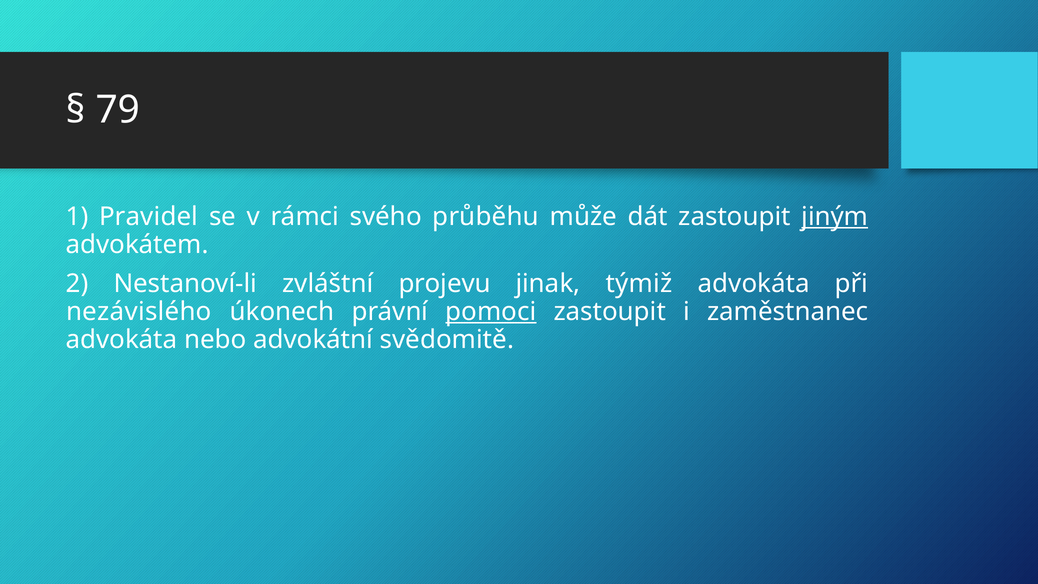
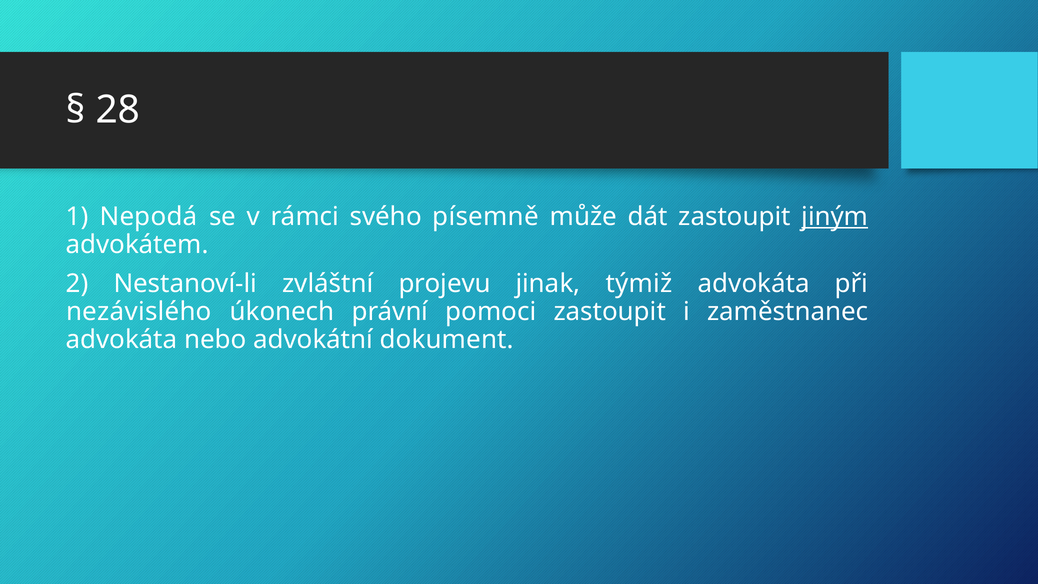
79: 79 -> 28
Pravidel: Pravidel -> Nepodá
průběhu: průběhu -> písemně
pomoci underline: present -> none
svědomitě: svědomitě -> dokument
